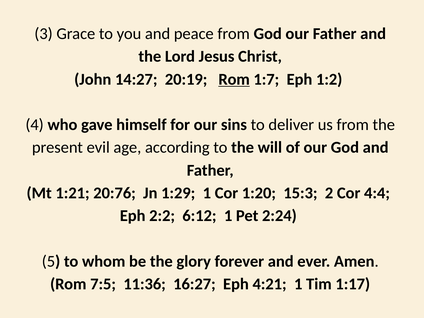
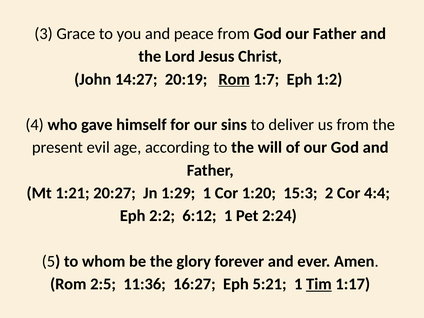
20:76: 20:76 -> 20:27
7:5: 7:5 -> 2:5
4:21: 4:21 -> 5:21
Tim underline: none -> present
